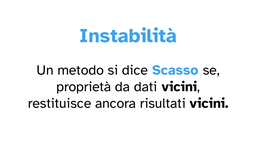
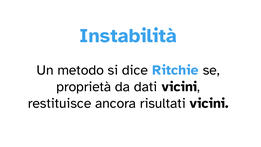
Scasso: Scasso -> Ritchie
